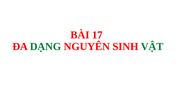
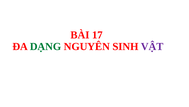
VẬT colour: green -> purple
